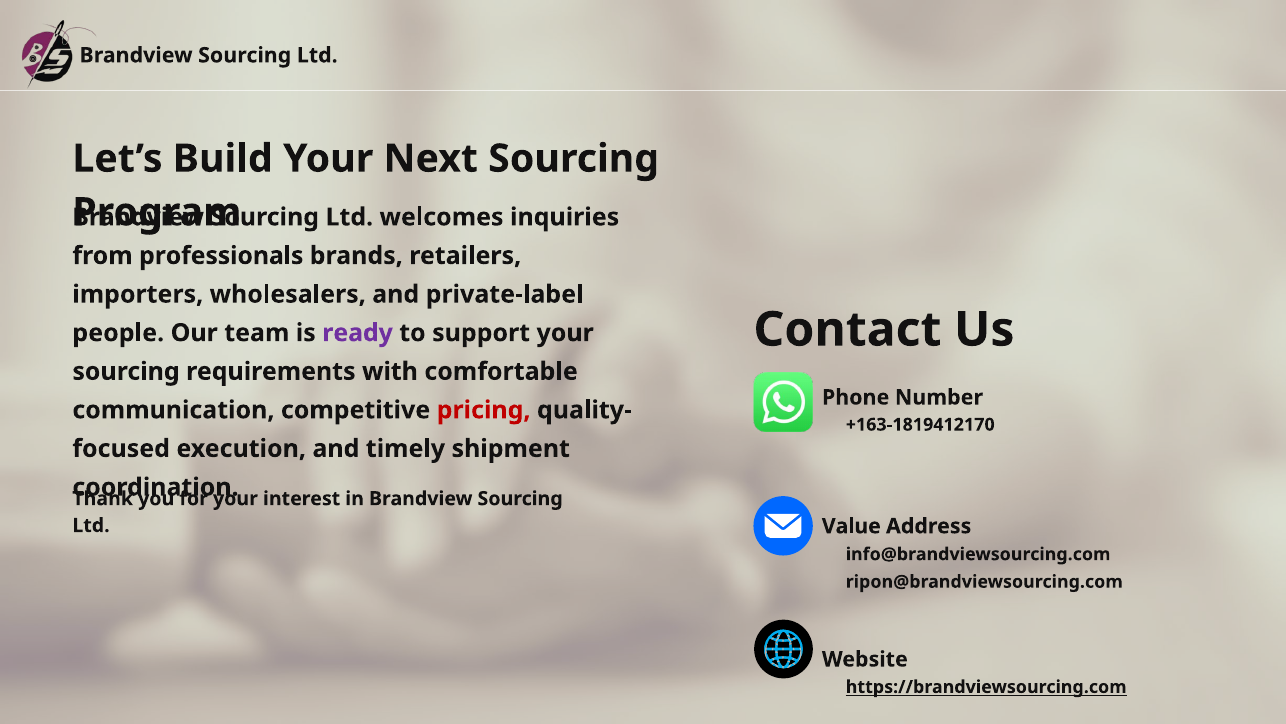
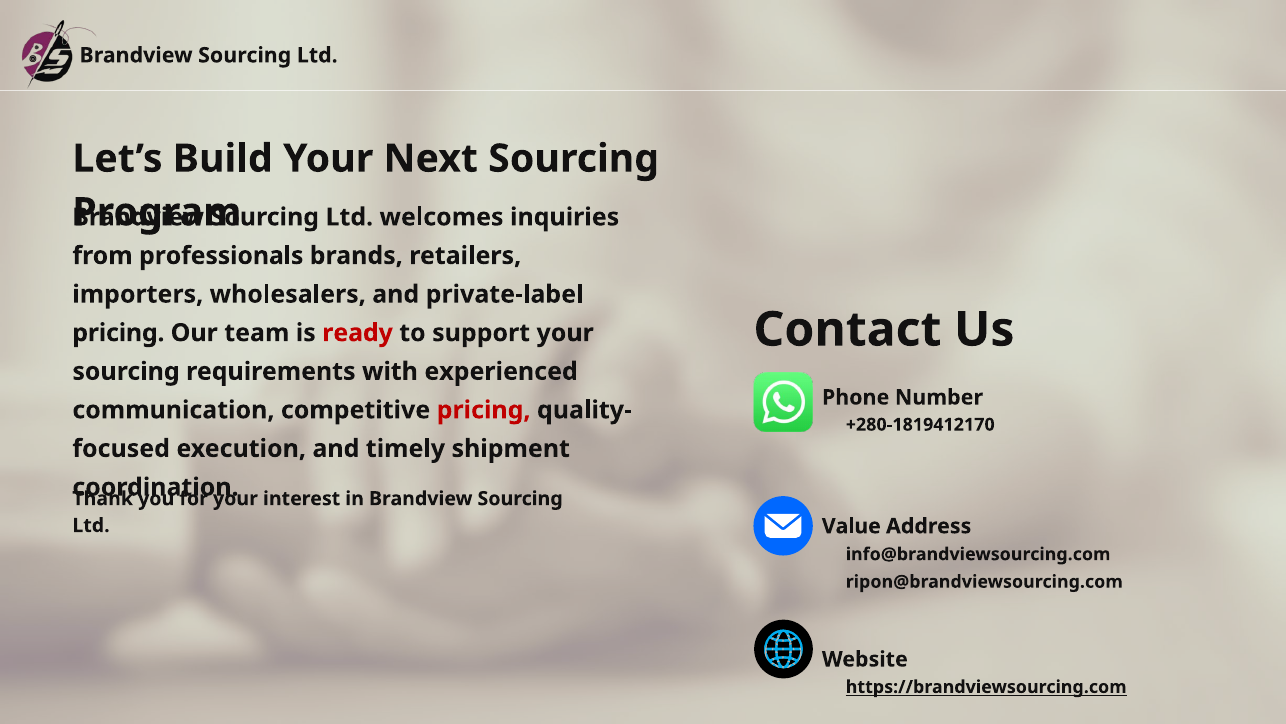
people at (118, 333): people -> pricing
ready colour: purple -> red
comfortable: comfortable -> experienced
+163-1819412170: +163-1819412170 -> +280-1819412170
